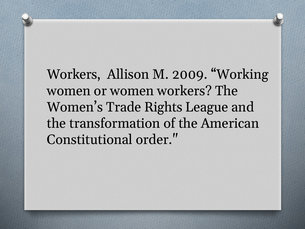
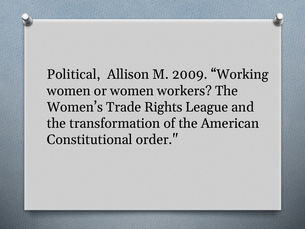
Workers at (74, 74): Workers -> Political
